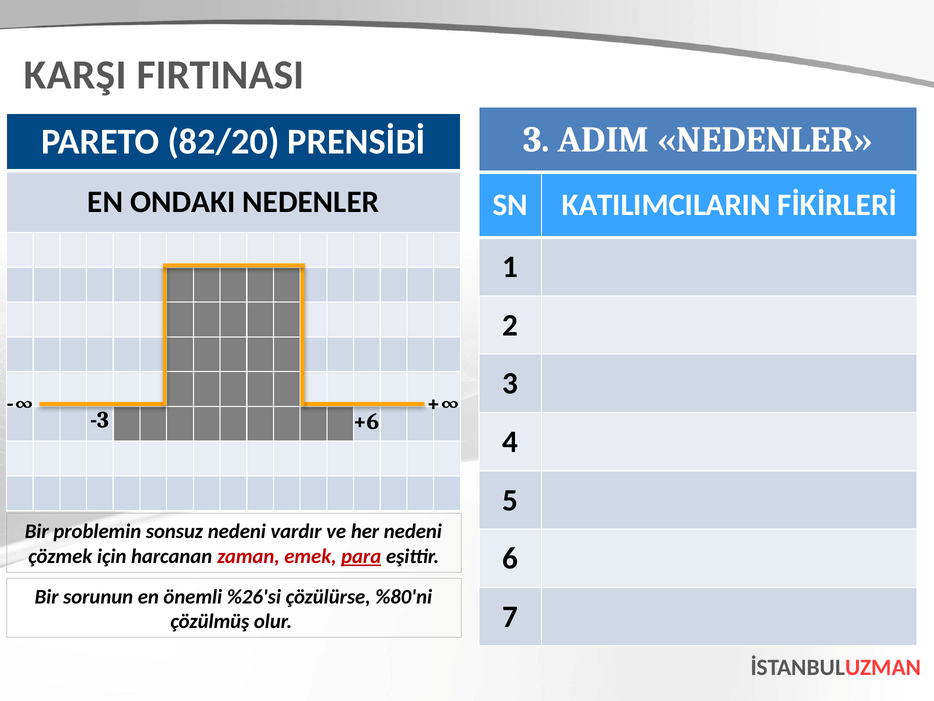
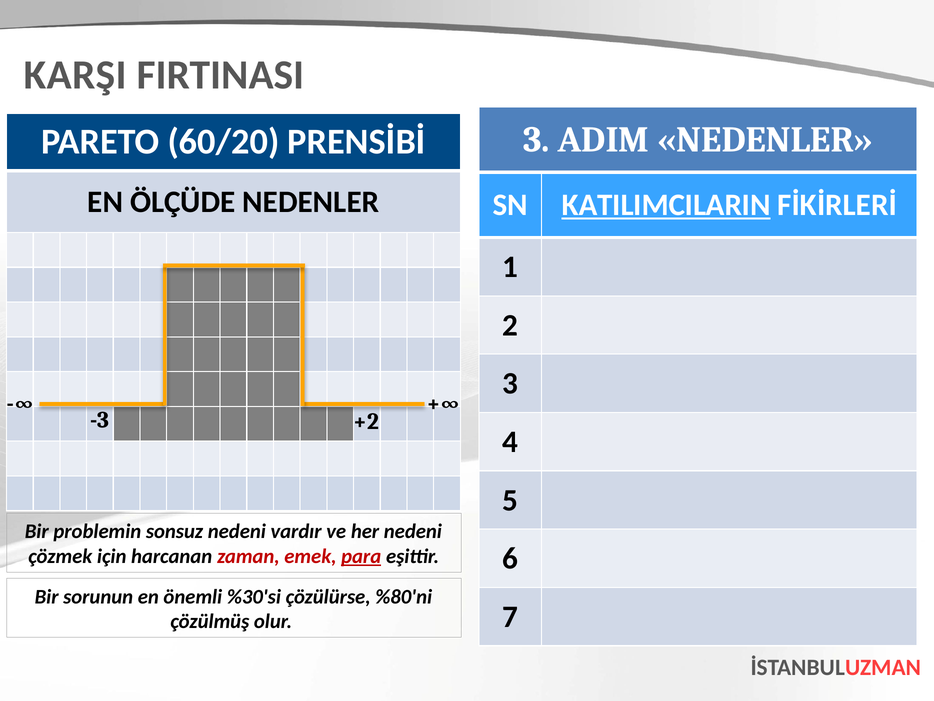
82/20: 82/20 -> 60/20
ONDAKI: ONDAKI -> ÖLÇÜDE
KATILIMCILARIN underline: none -> present
+6: +6 -> +2
%26'si: %26'si -> %30'si
